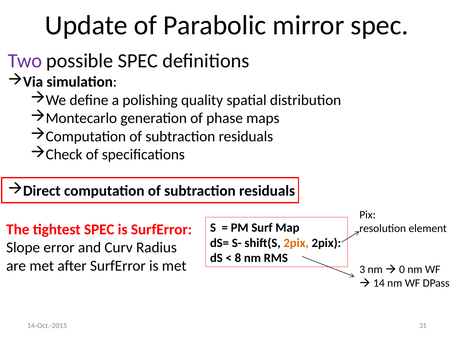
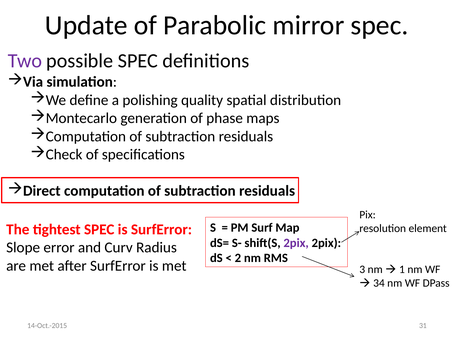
2pix at (296, 243) colour: orange -> purple
8: 8 -> 2
0: 0 -> 1
14: 14 -> 34
